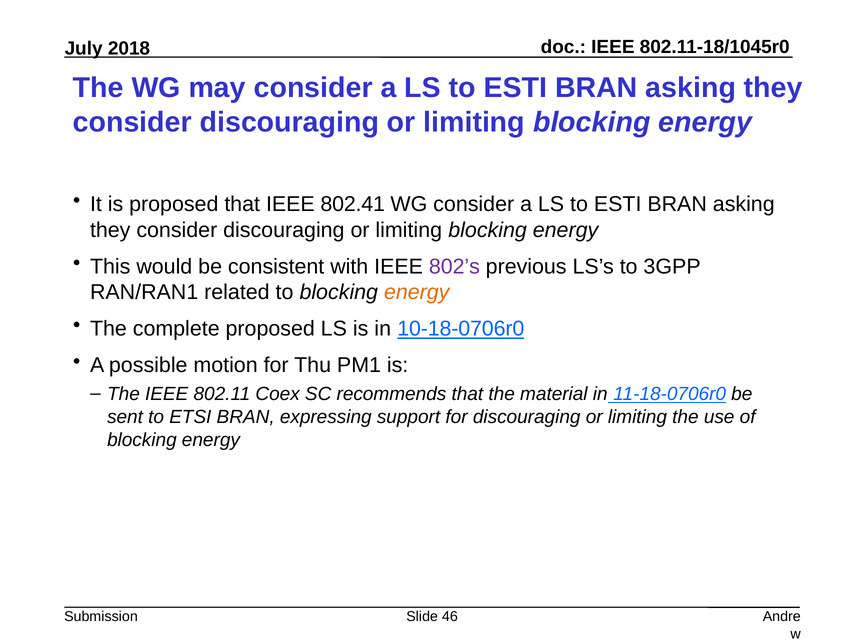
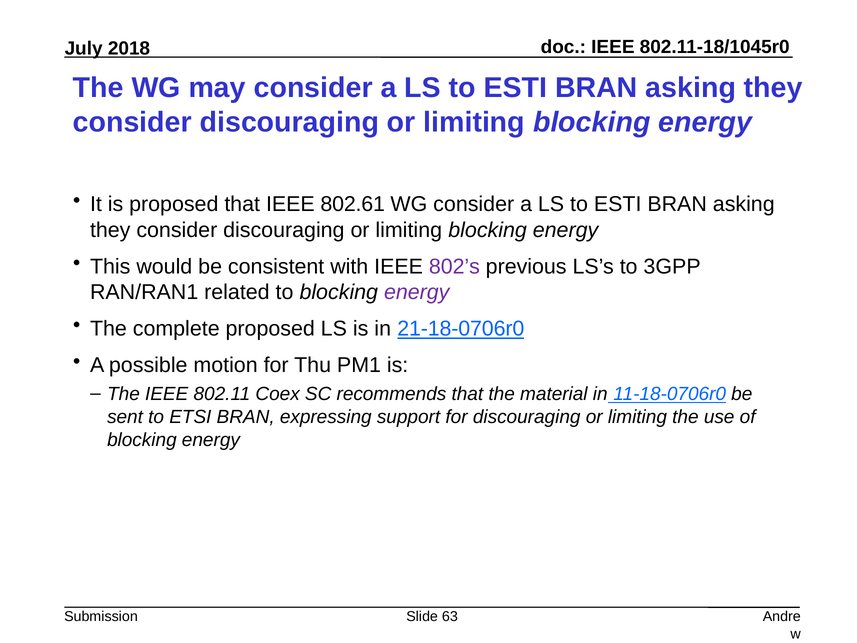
802.41: 802.41 -> 802.61
energy at (417, 292) colour: orange -> purple
10-18-0706r0: 10-18-0706r0 -> 21-18-0706r0
46: 46 -> 63
